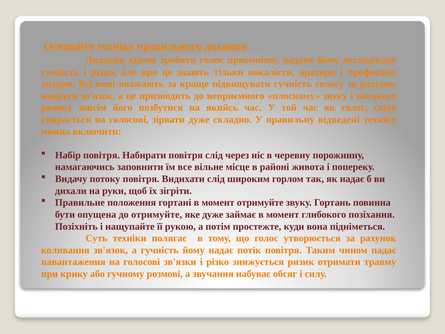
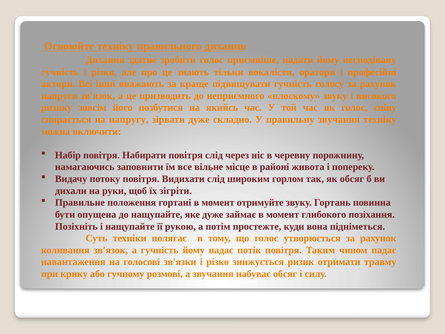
спирається на голосові: голосові -> напругу
правильну відведені: відведені -> звучання
як надає: надає -> обсяг
до отримуйте: отримуйте -> нащупайте
